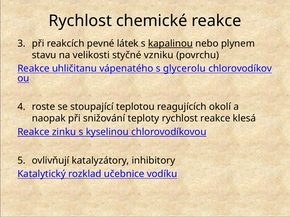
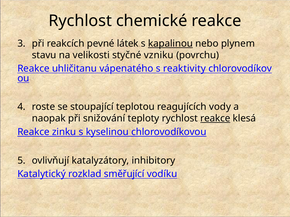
glycerolu: glycerolu -> reaktivity
okolí: okolí -> vody
reakce at (215, 119) underline: none -> present
učebnice: učebnice -> směřující
